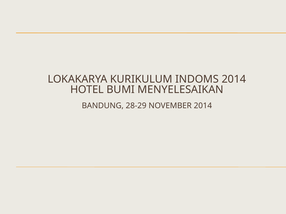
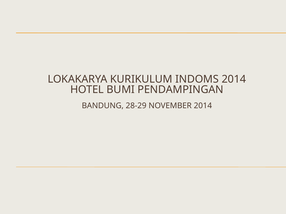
MENYELESAIKAN: MENYELESAIKAN -> PENDAMPINGAN
